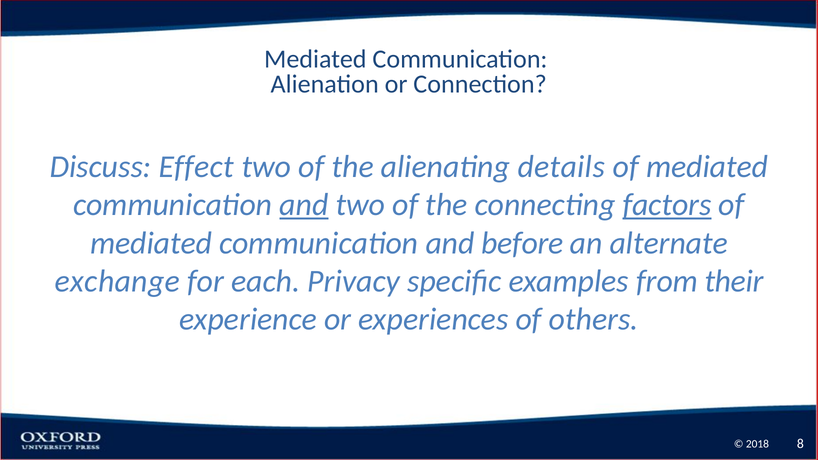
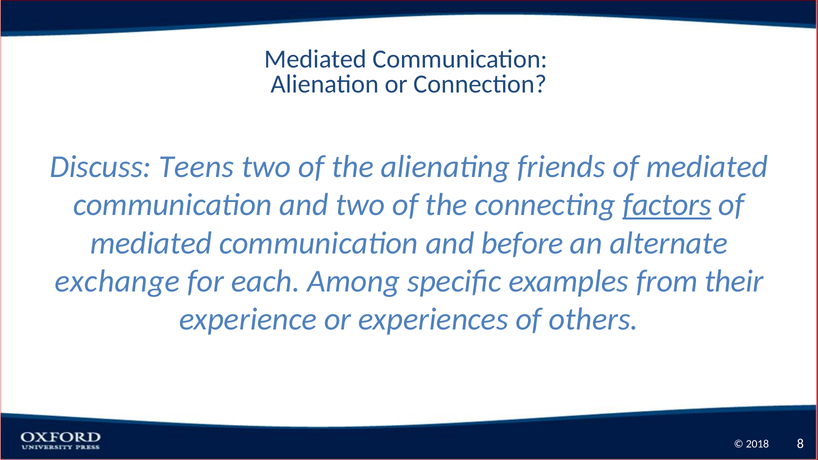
Effect: Effect -> Teens
details: details -> friends
and at (304, 205) underline: present -> none
Privacy: Privacy -> Among
